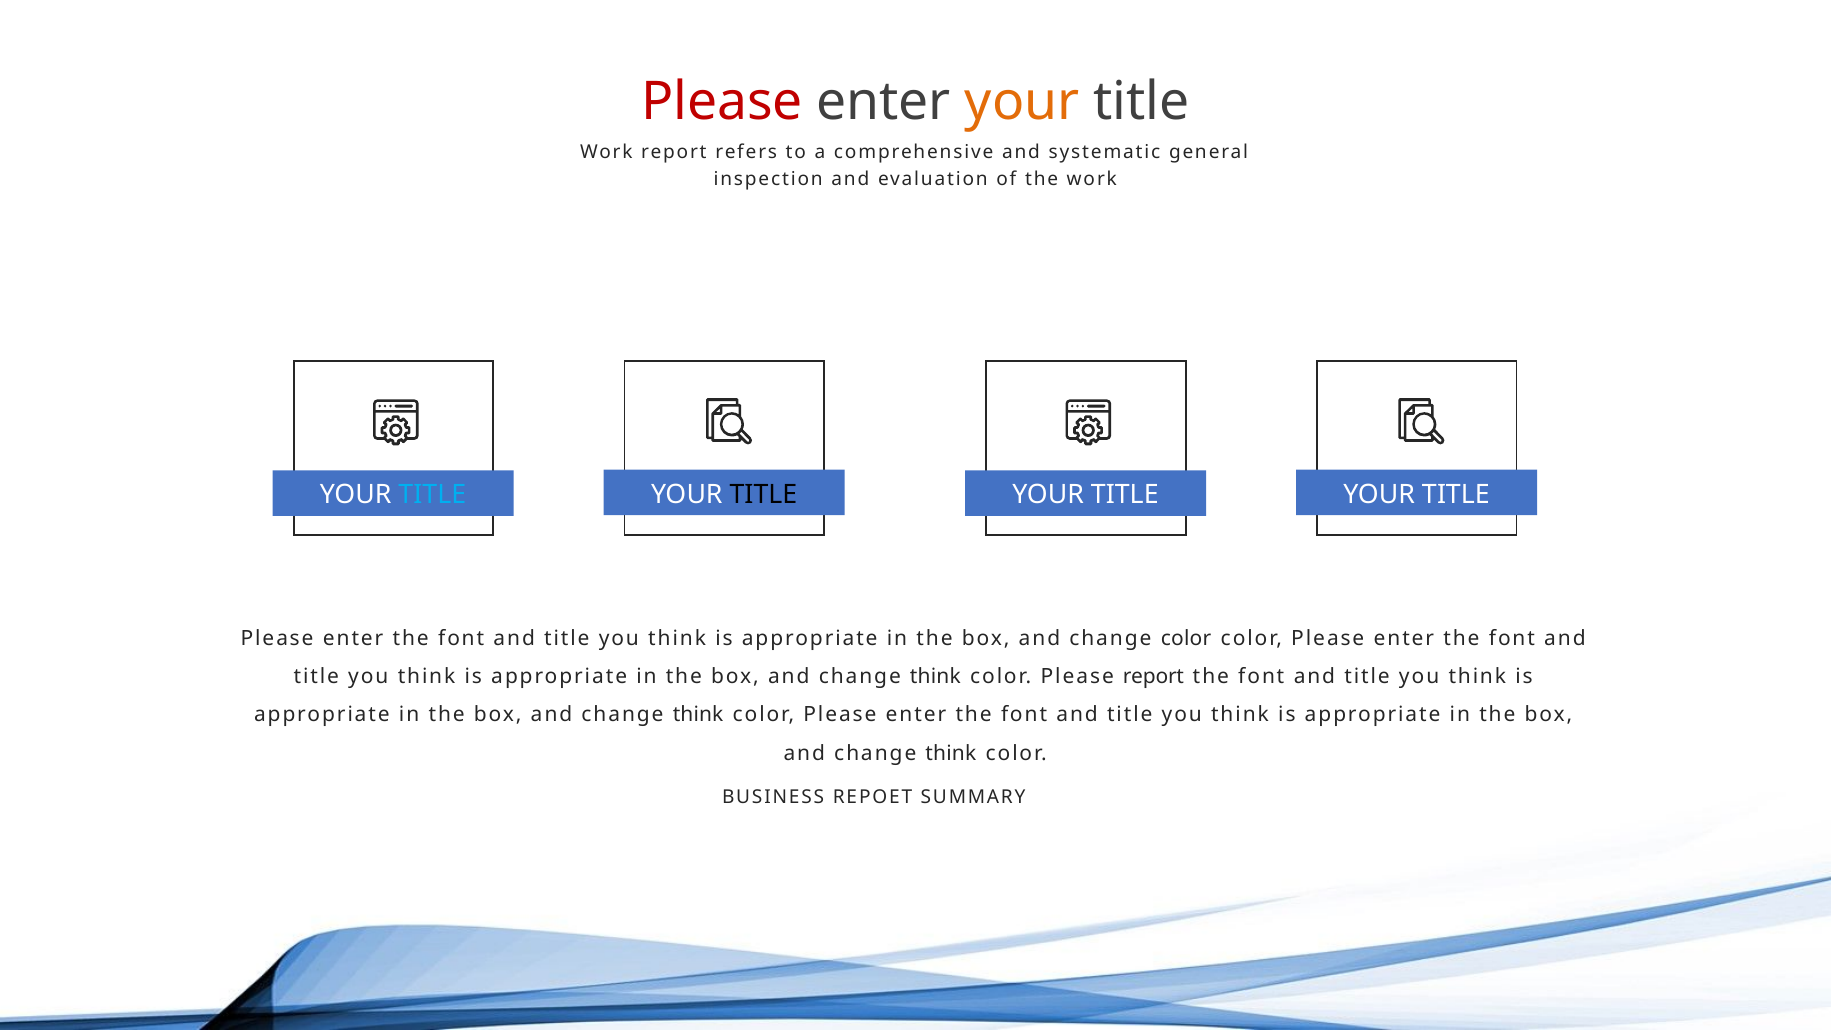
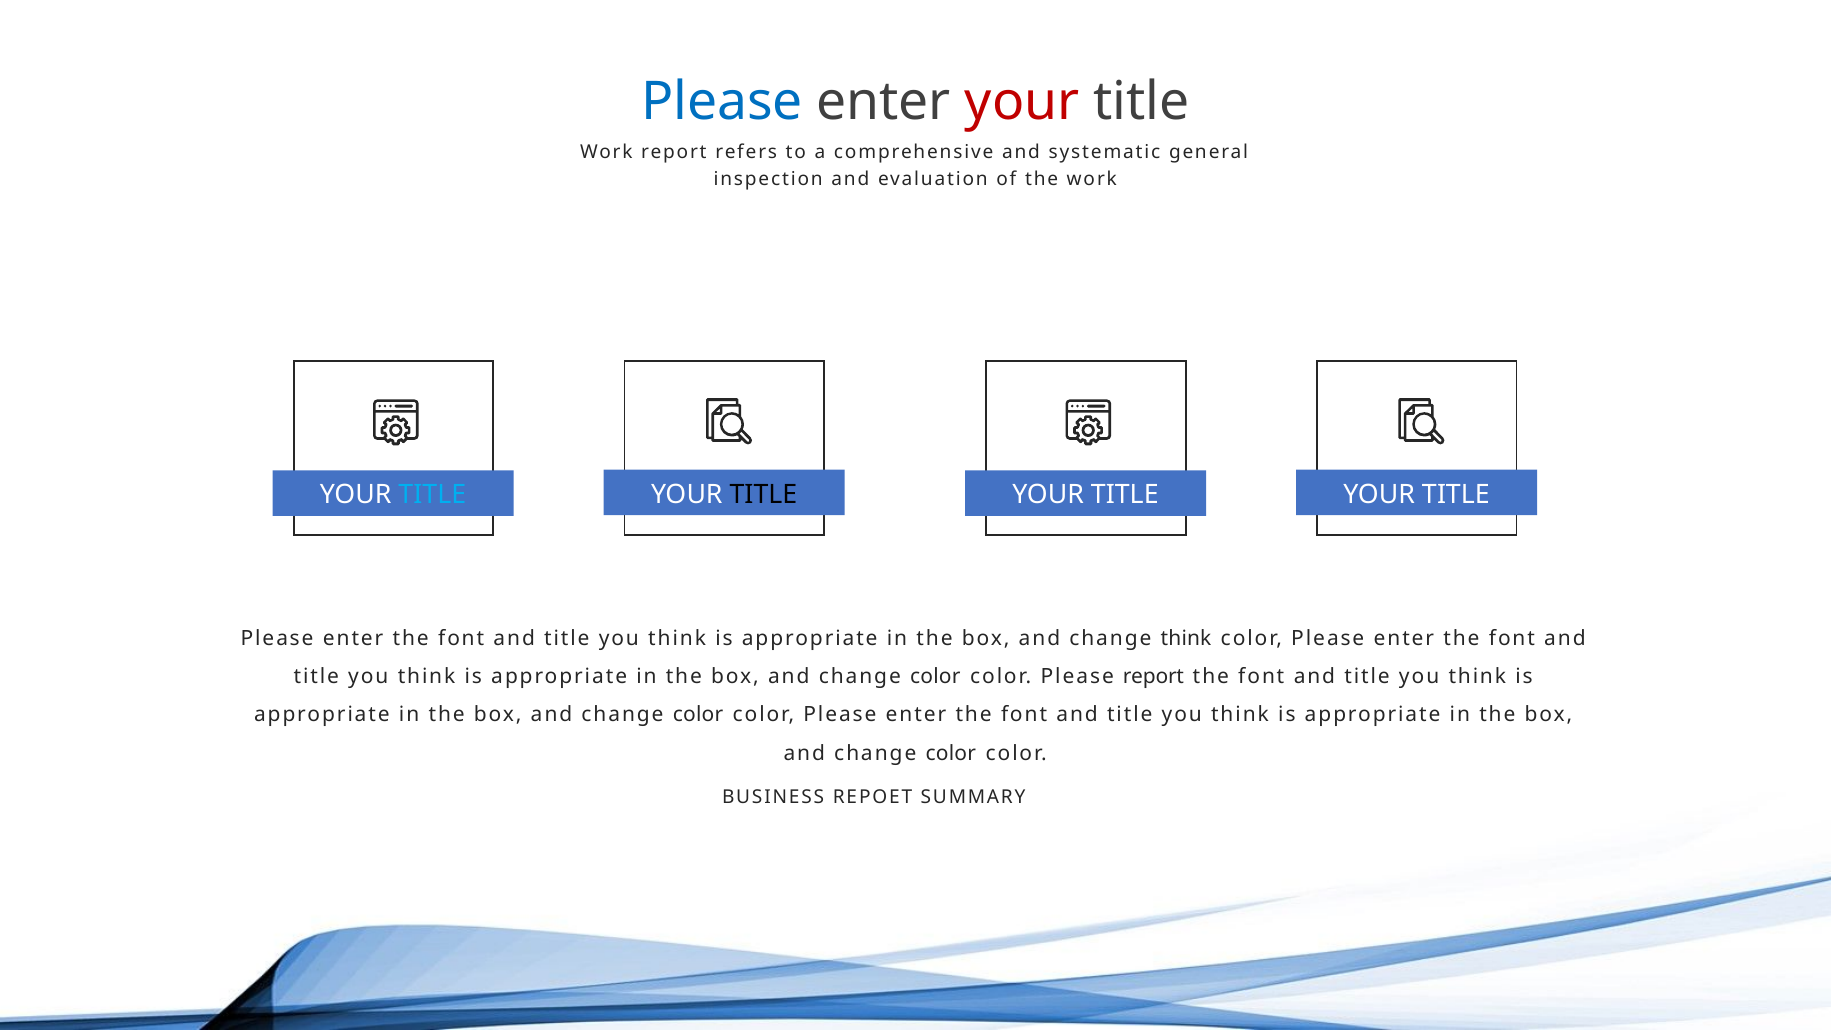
Please at (722, 101) colour: red -> blue
your at (1022, 101) colour: orange -> red
change color: color -> think
think at (935, 677): think -> color
think at (698, 715): think -> color
think at (951, 753): think -> color
